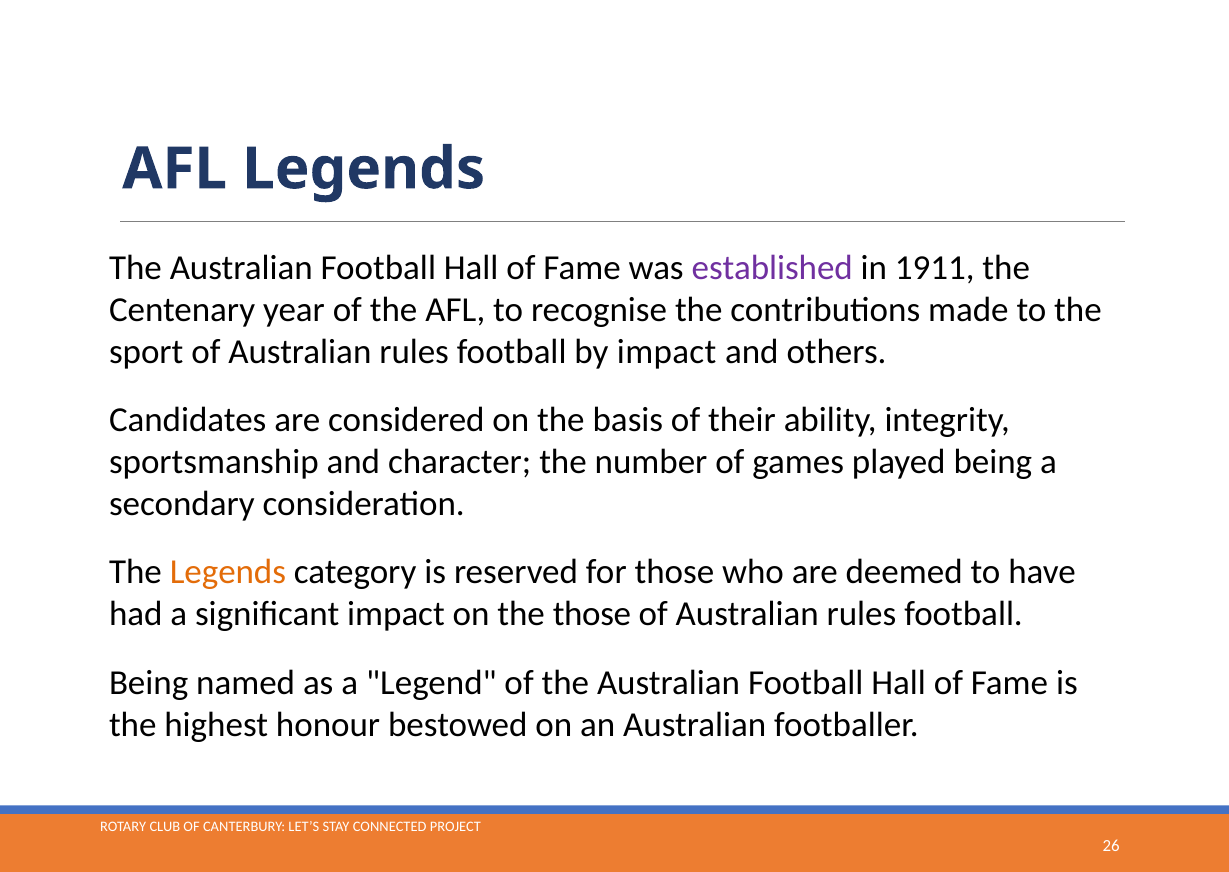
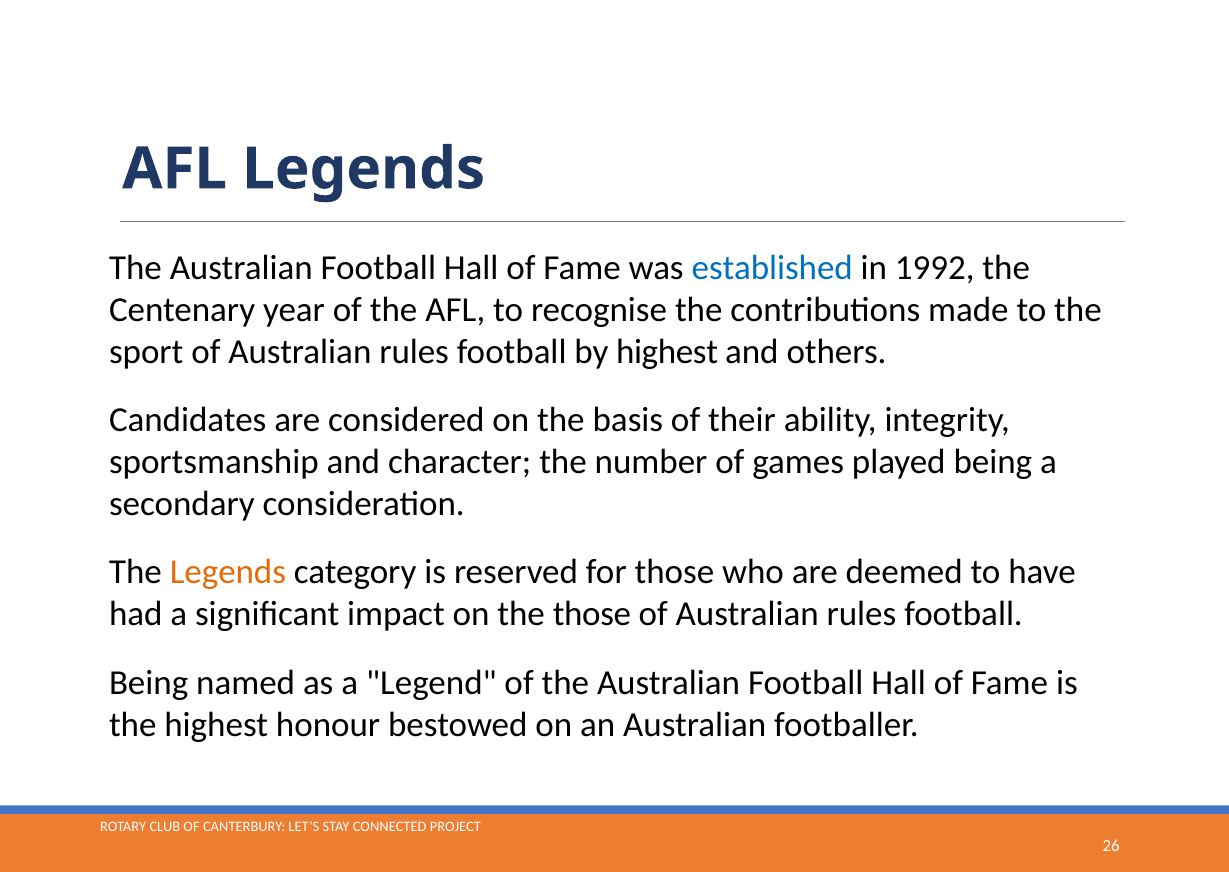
established colour: purple -> blue
1911: 1911 -> 1992
by impact: impact -> highest
